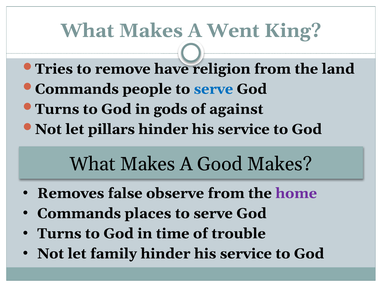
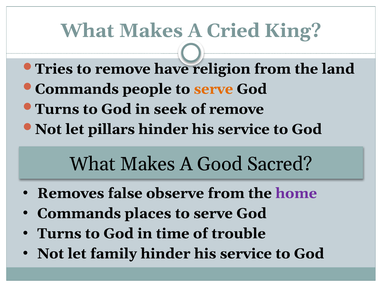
Went: Went -> Cried
serve at (213, 89) colour: blue -> orange
gods: gods -> seek
of against: against -> remove
Good Makes: Makes -> Sacred
